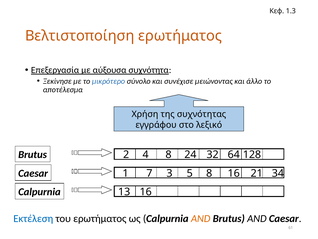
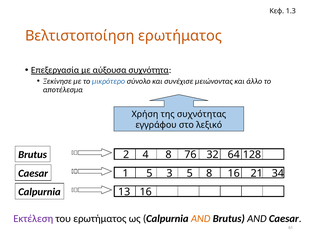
24: 24 -> 76
1 7: 7 -> 5
Εκτέλεση colour: blue -> purple
